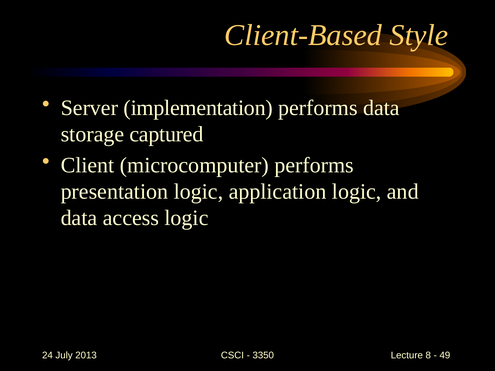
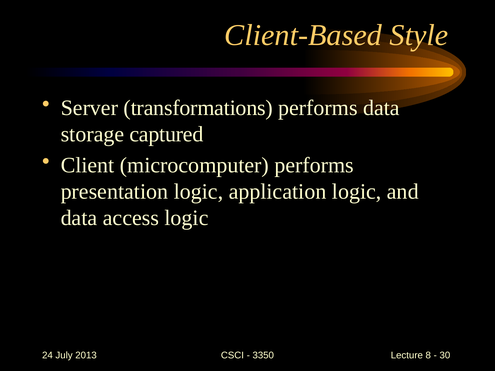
implementation: implementation -> transformations
49: 49 -> 30
